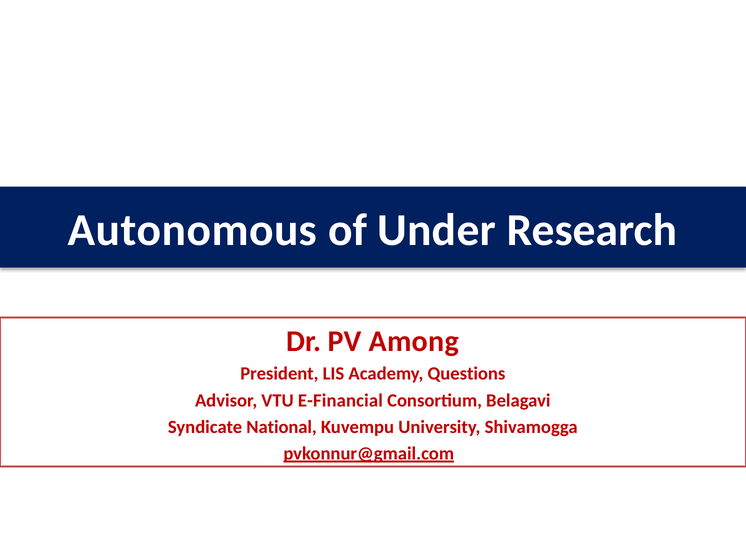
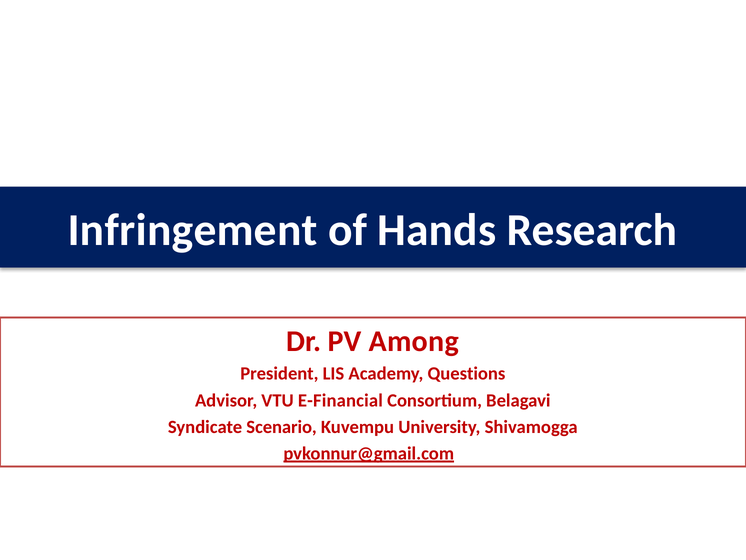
Autonomous: Autonomous -> Infringement
Under: Under -> Hands
National: National -> Scenario
